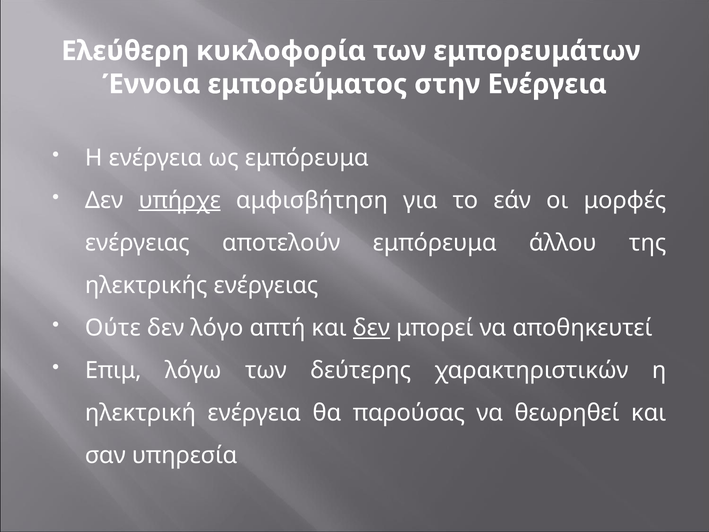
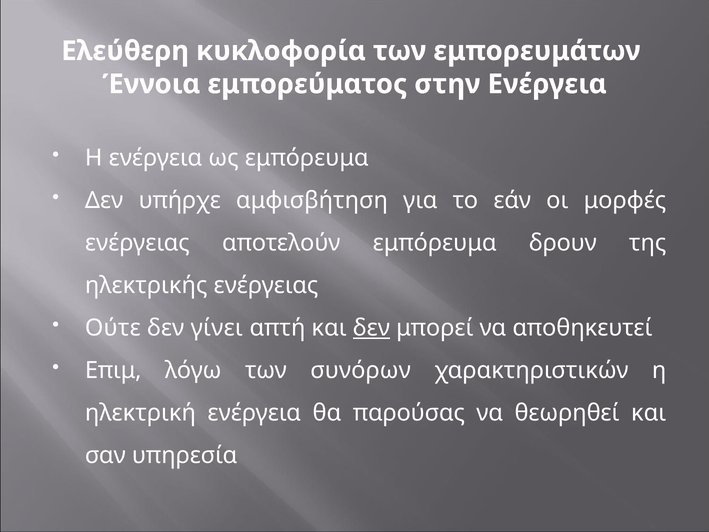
υπήρχε underline: present -> none
άλλου: άλλου -> δρουν
λόγο: λόγο -> γίνει
δεύτερης: δεύτερης -> συνόρων
